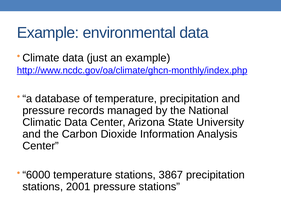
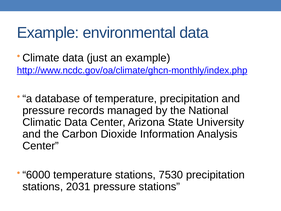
3867: 3867 -> 7530
2001: 2001 -> 2031
